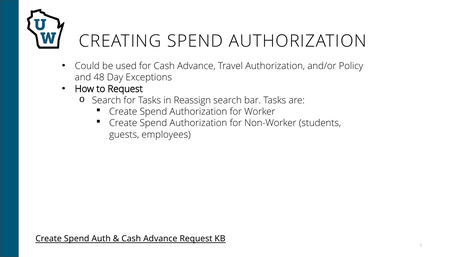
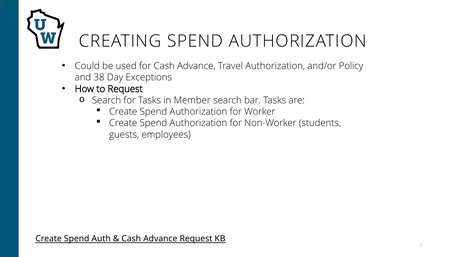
48: 48 -> 38
Reassign: Reassign -> Member
